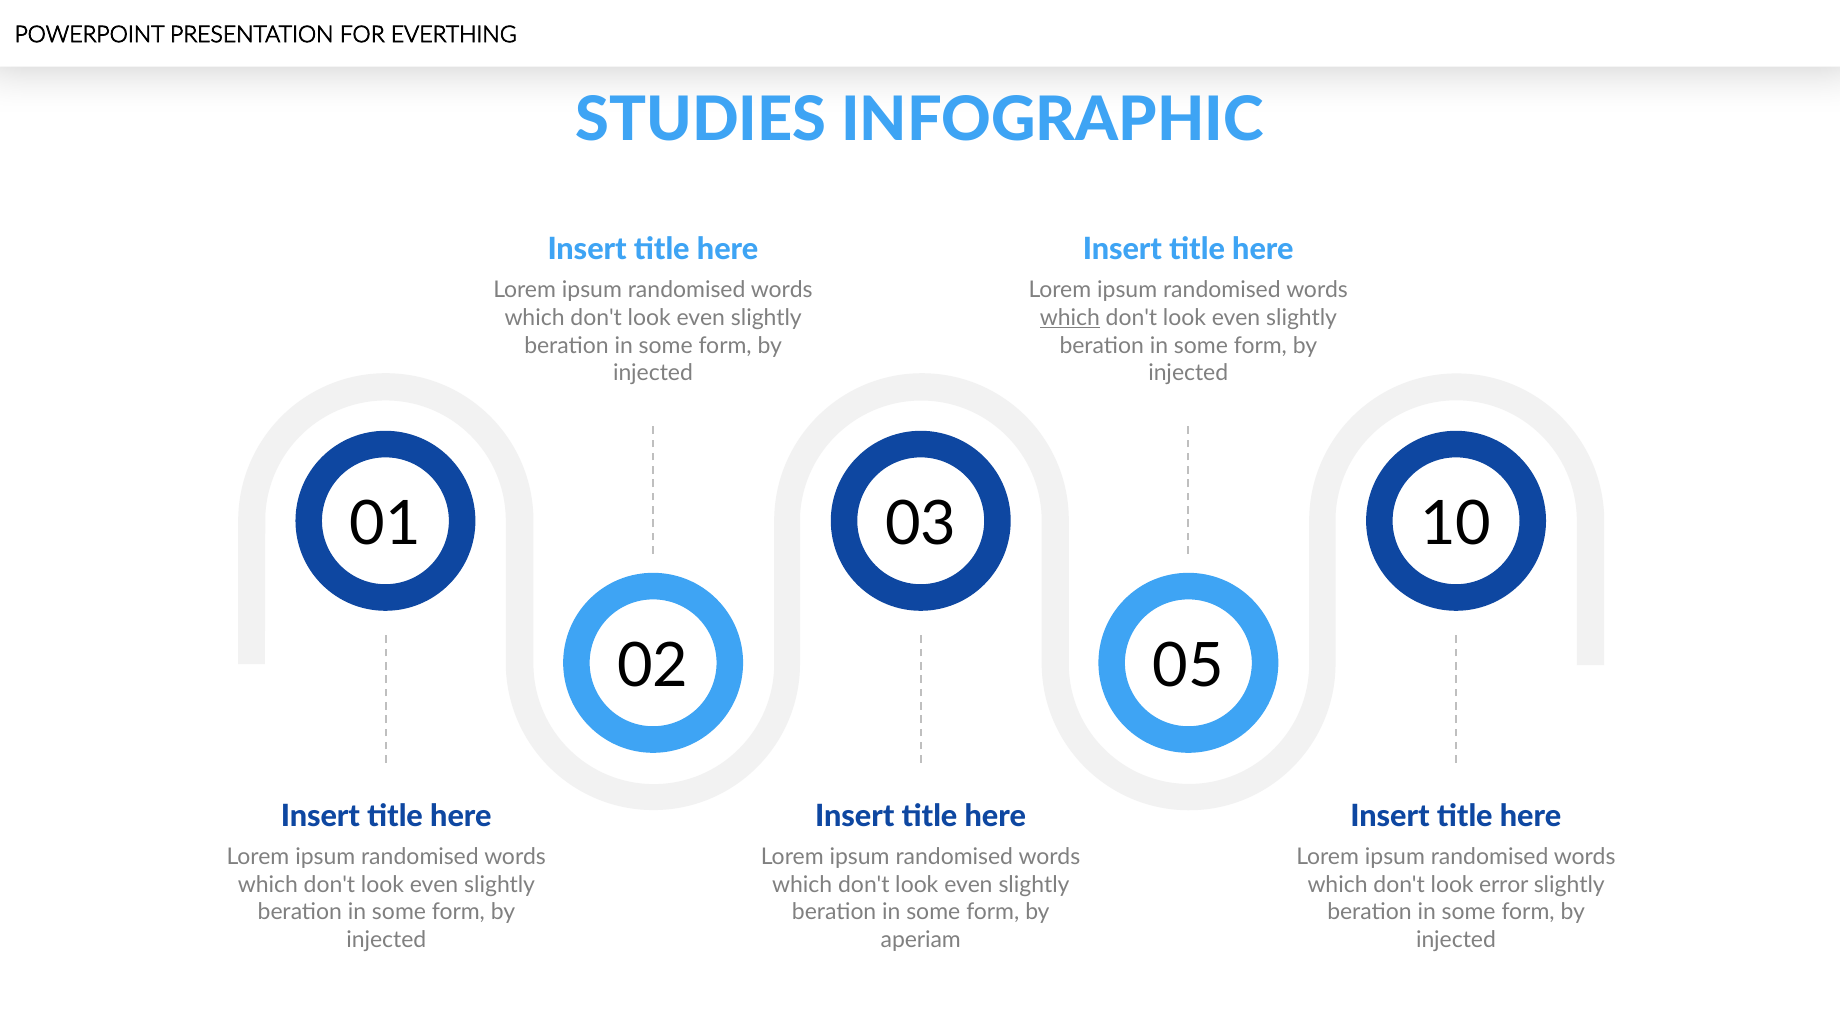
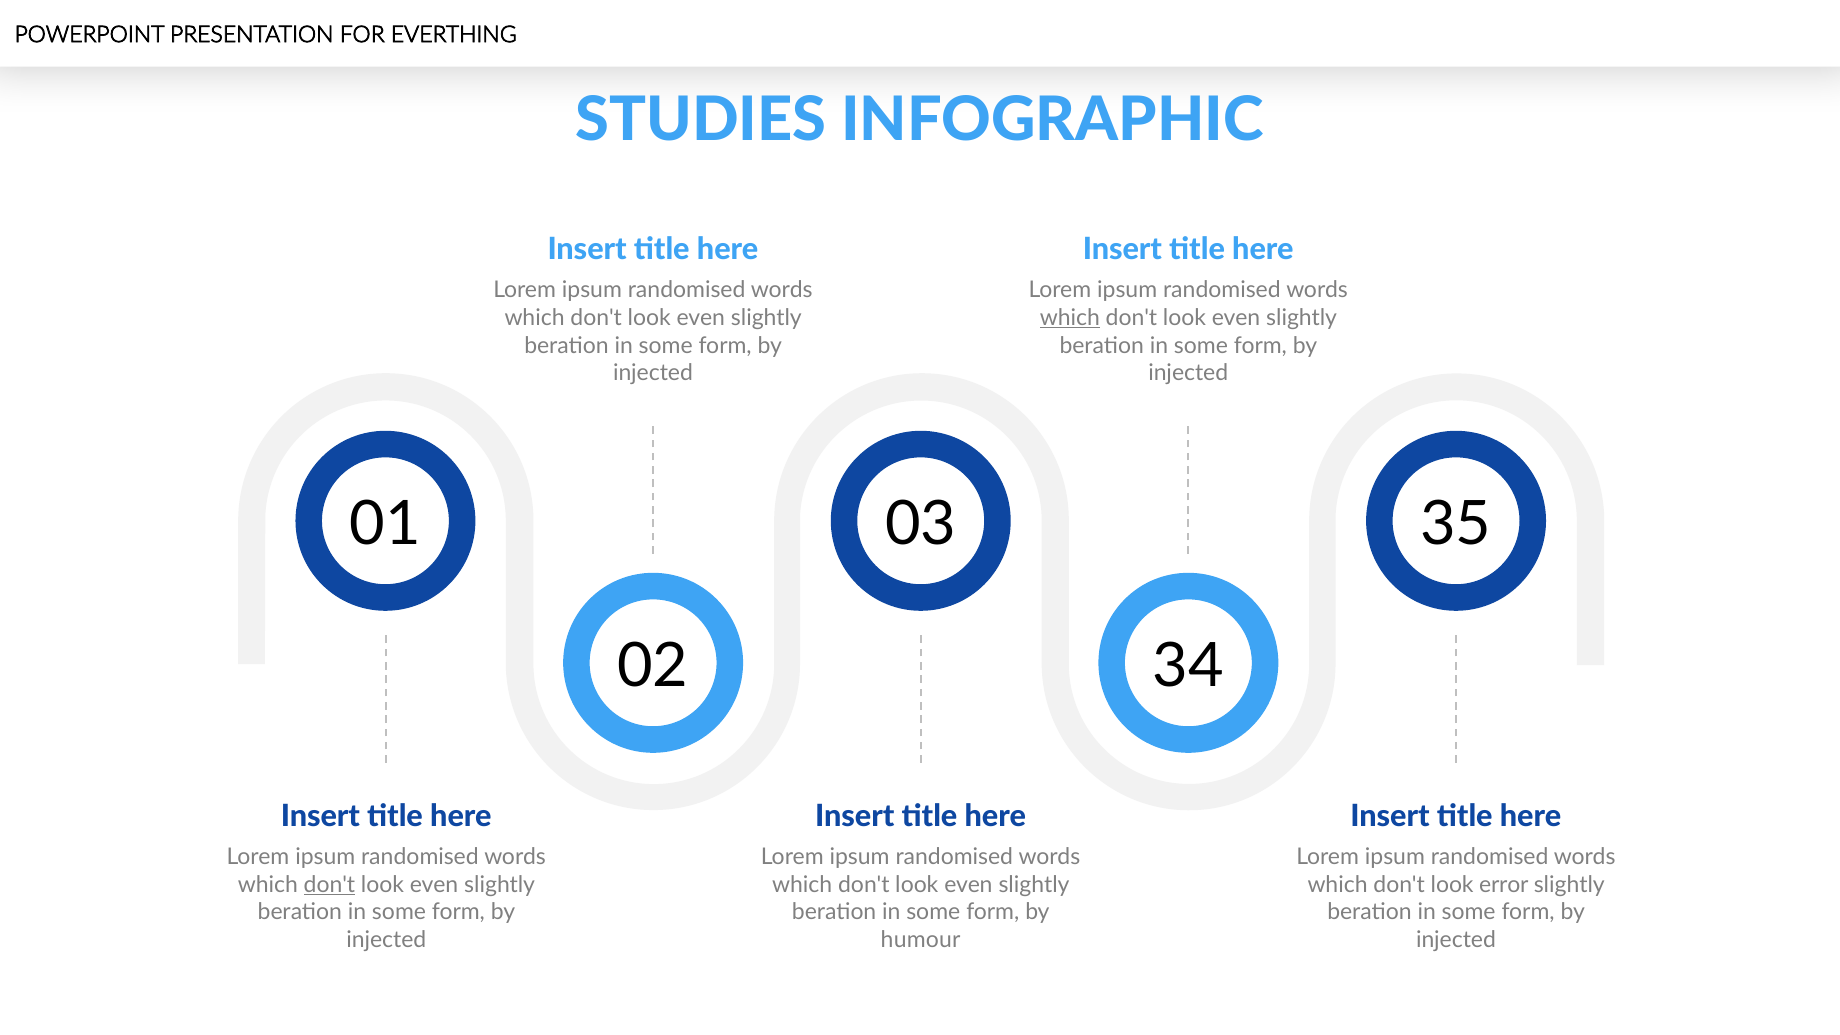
10: 10 -> 35
05: 05 -> 34
don't at (329, 884) underline: none -> present
aperiam: aperiam -> humour
